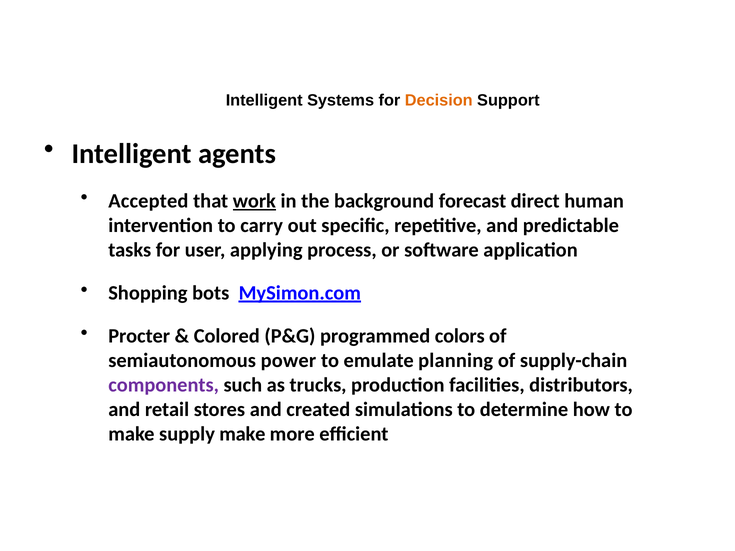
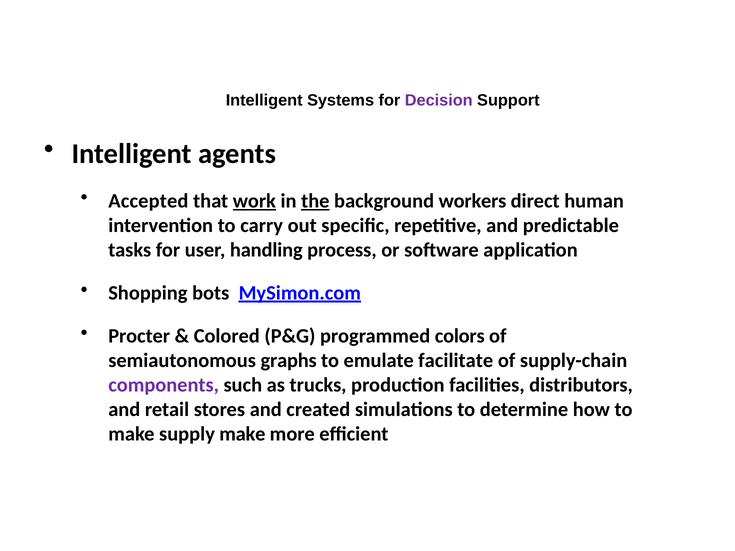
Decision colour: orange -> purple
the underline: none -> present
forecast: forecast -> workers
applying: applying -> handling
power: power -> graphs
planning: planning -> facilitate
